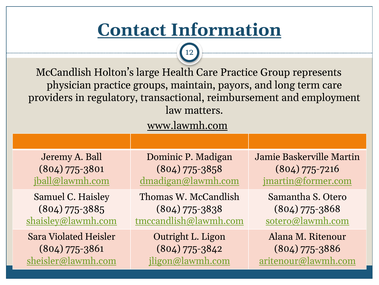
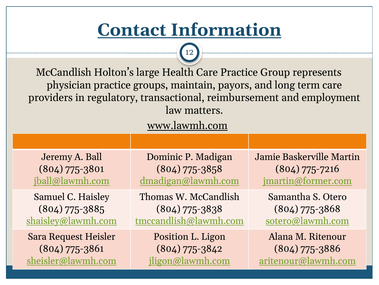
Violated: Violated -> Request
Outright: Outright -> Position
